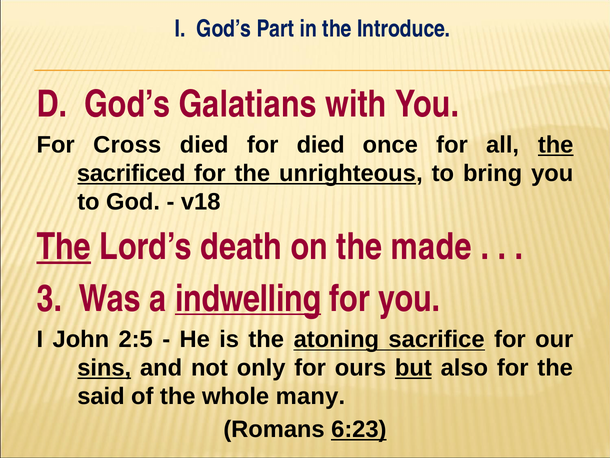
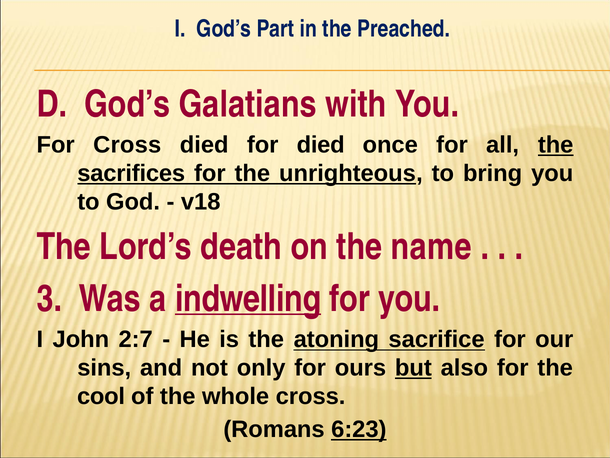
Introduce: Introduce -> Preached
sacrificed: sacrificed -> sacrifices
The at (64, 247) underline: present -> none
made: made -> name
2:5: 2:5 -> 2:7
sins underline: present -> none
said: said -> cool
whole many: many -> cross
